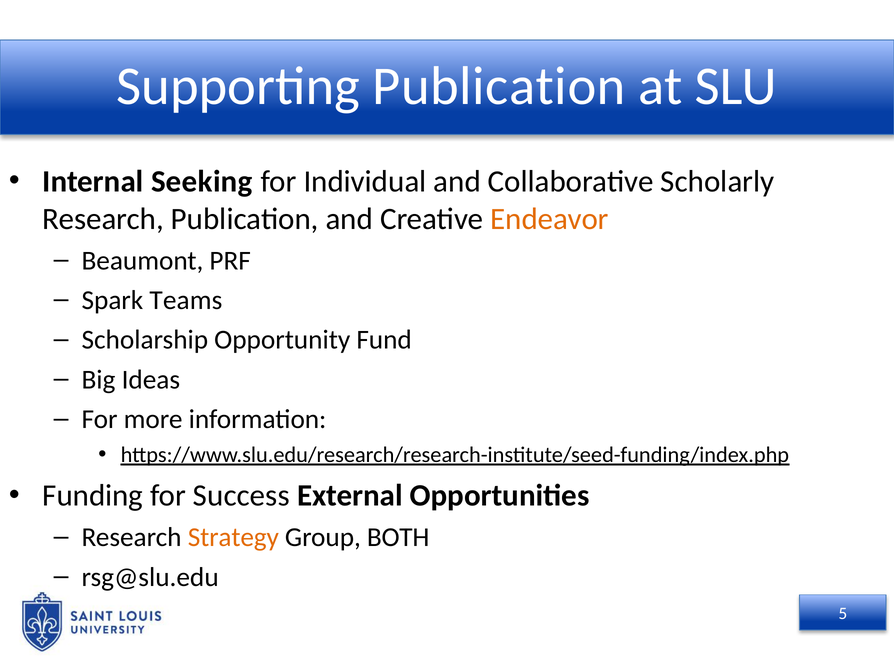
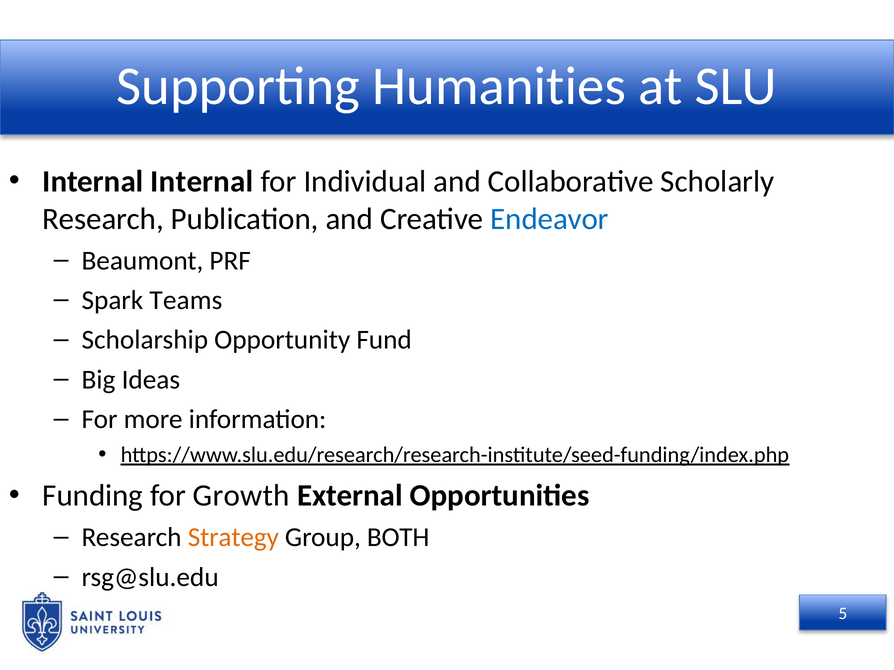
Supporting Publication: Publication -> Humanities
Internal Seeking: Seeking -> Internal
Endeavor colour: orange -> blue
Success: Success -> Growth
